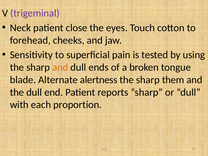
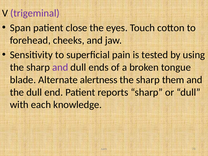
Neck: Neck -> Span
and at (60, 67) colour: orange -> purple
proportion: proportion -> knowledge
